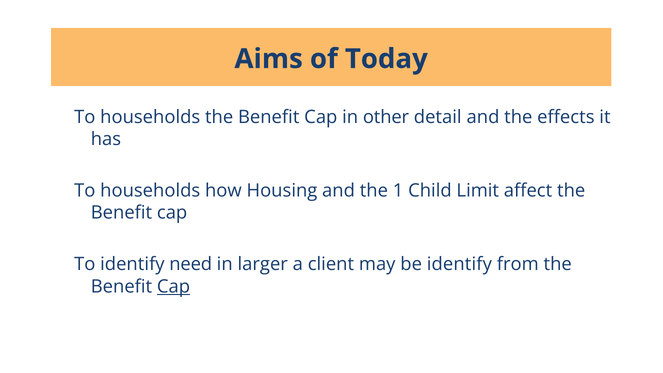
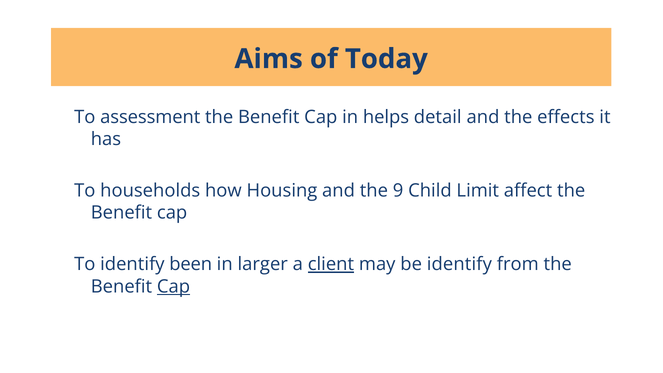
households at (150, 117): households -> assessment
other: other -> helps
1: 1 -> 9
need: need -> been
client underline: none -> present
